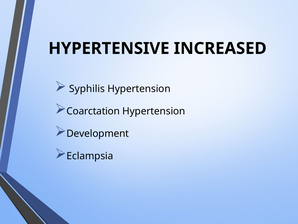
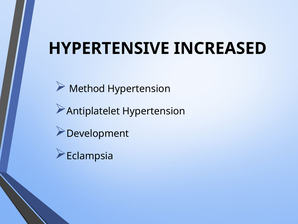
Syphilis: Syphilis -> Method
Coarctation: Coarctation -> Antiplatelet
